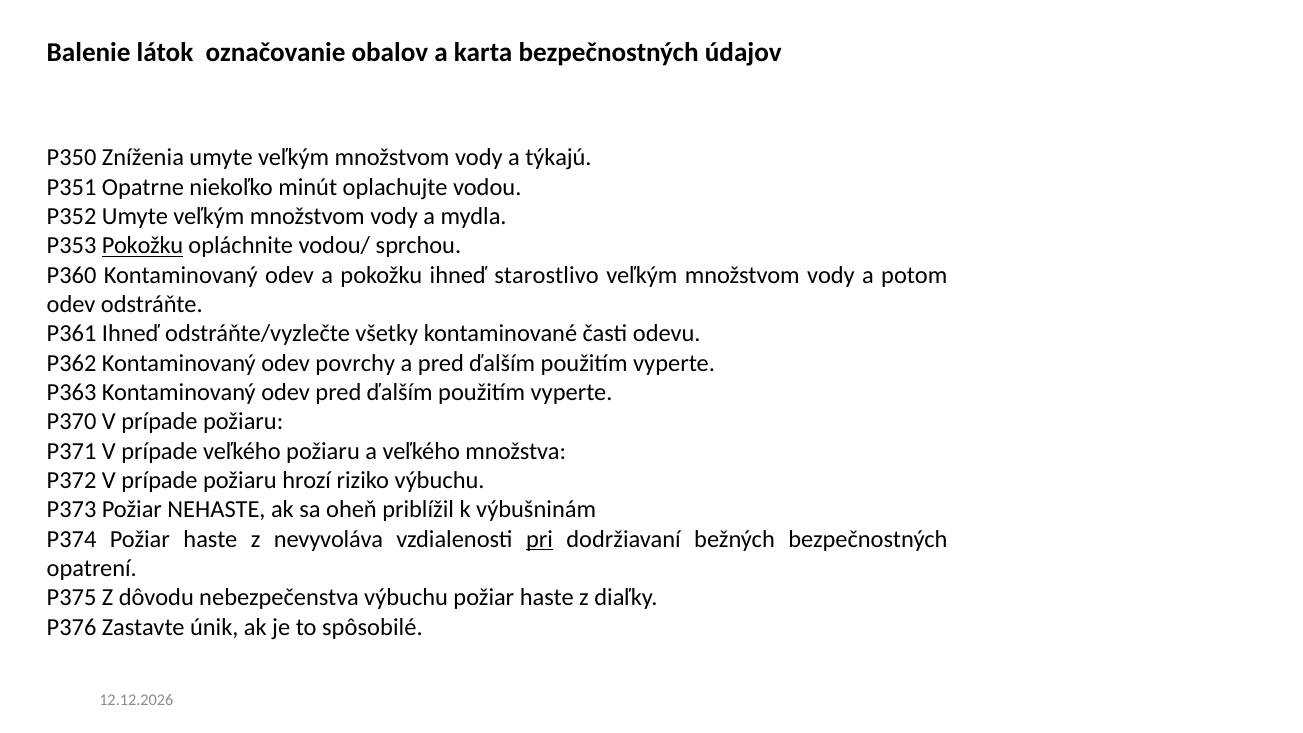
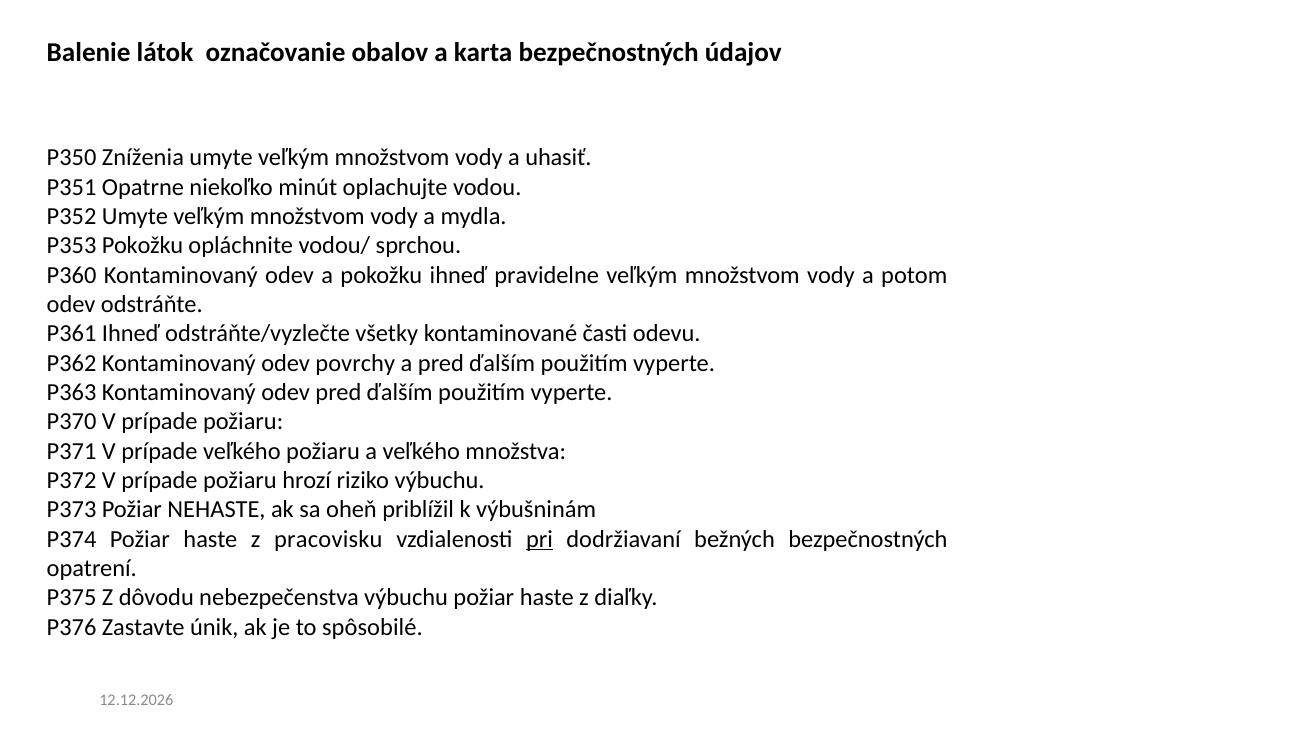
týkajú: týkajú -> uhasiť
Pokožku at (143, 246) underline: present -> none
starostlivo: starostlivo -> pravidelne
nevyvoláva: nevyvoláva -> pracovisku
